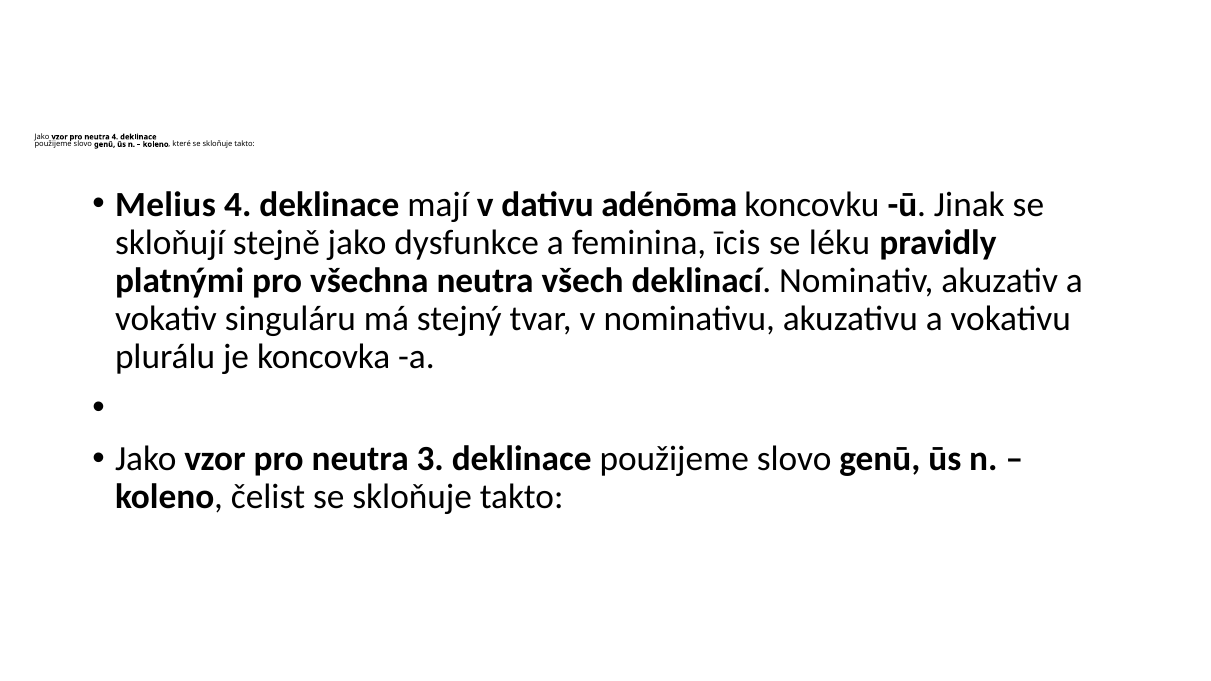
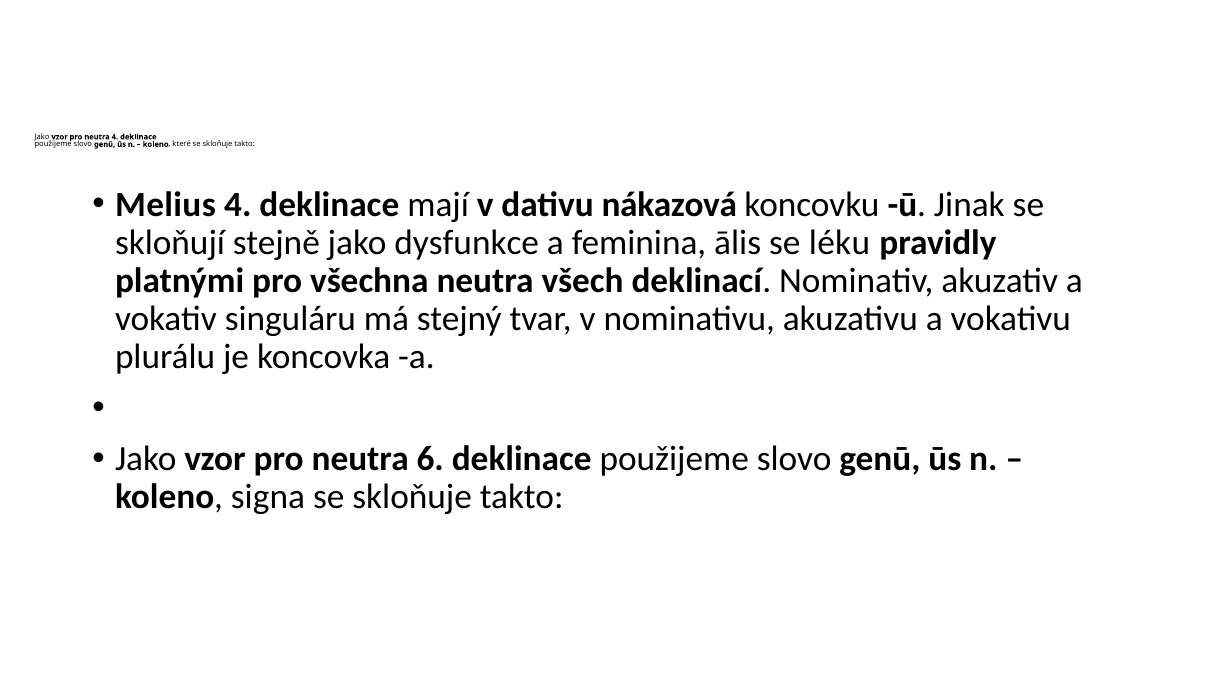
adénōma: adénōma -> nákazová
īcis: īcis -> ālis
3: 3 -> 6
čelist: čelist -> signa
